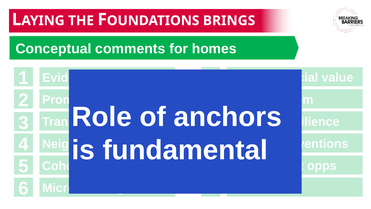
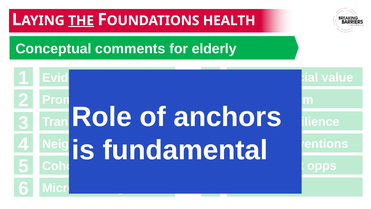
THE underline: none -> present
BRINGS: BRINGS -> HEALTH
homes: homes -> elderly
